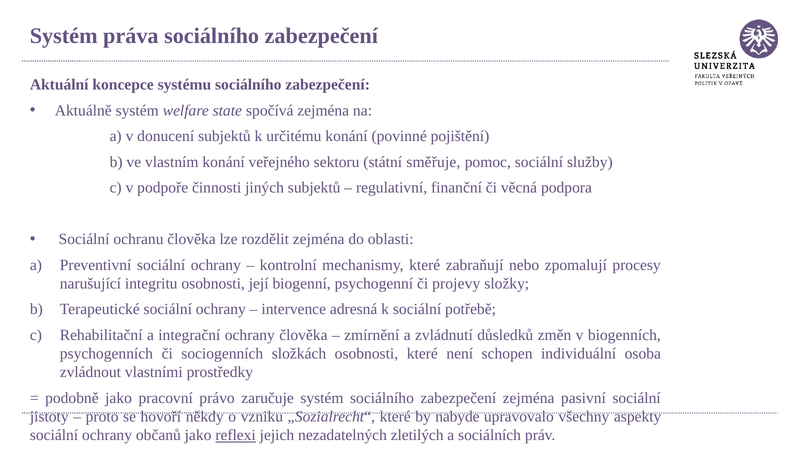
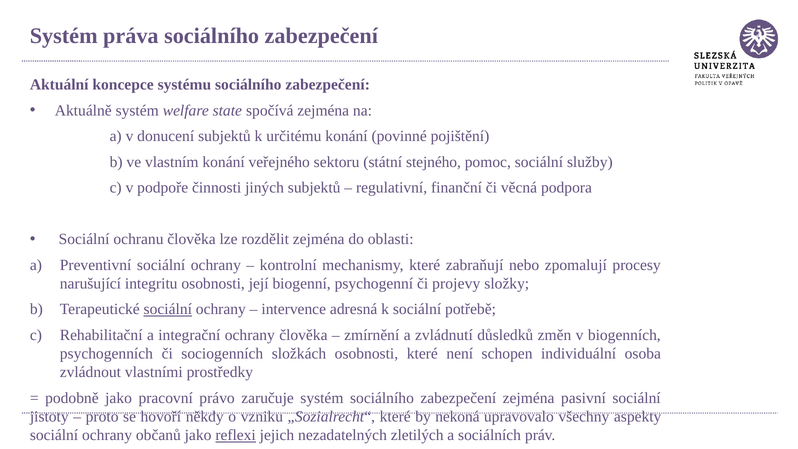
směřuje: směřuje -> stejného
sociální at (168, 309) underline: none -> present
nabyde: nabyde -> nekoná
